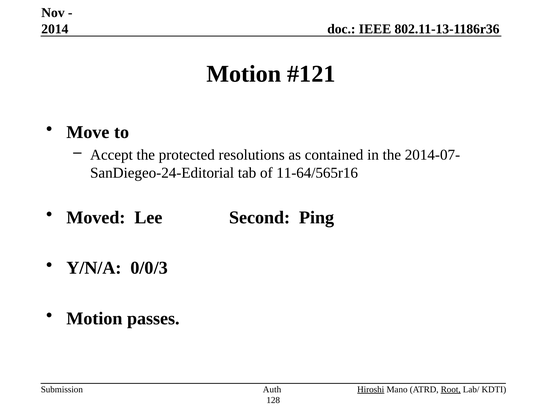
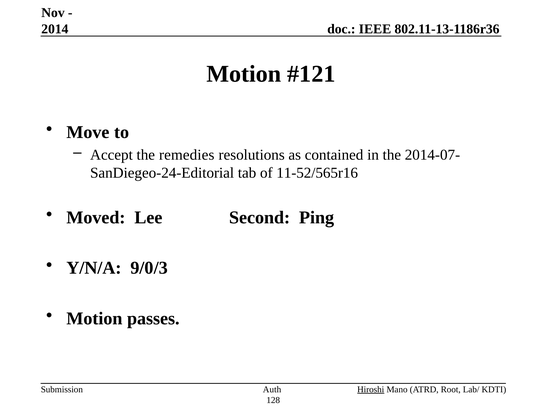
protected: protected -> remedies
11-64/565r16: 11-64/565r16 -> 11-52/565r16
0/0/3: 0/0/3 -> 9/0/3
Root underline: present -> none
